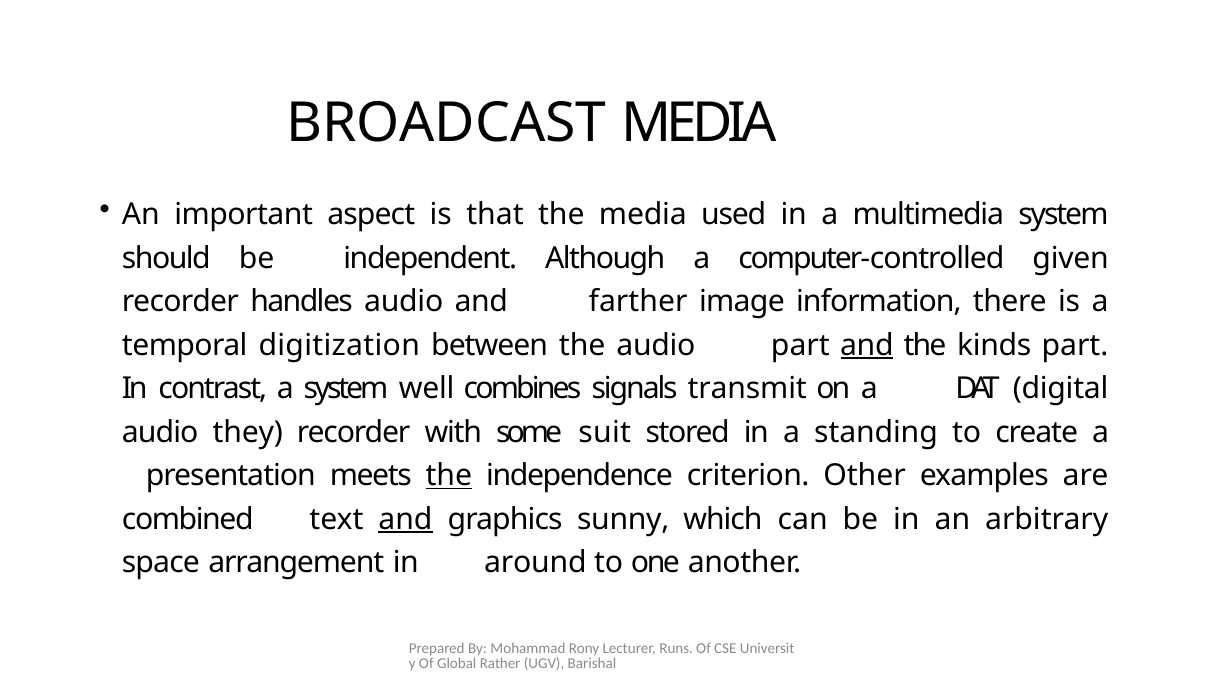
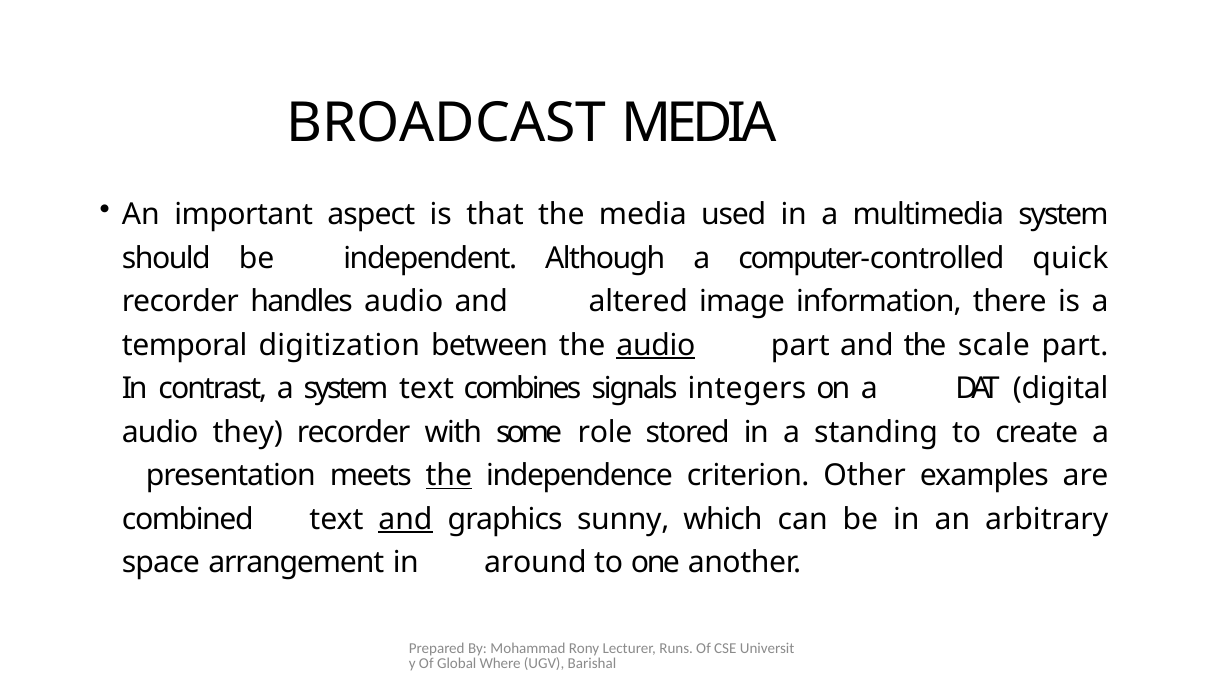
given: given -> quick
farther: farther -> altered
audio at (656, 345) underline: none -> present
and at (867, 345) underline: present -> none
kinds: kinds -> scale
system well: well -> text
transmit: transmit -> integers
suit: suit -> role
Rather: Rather -> Where
